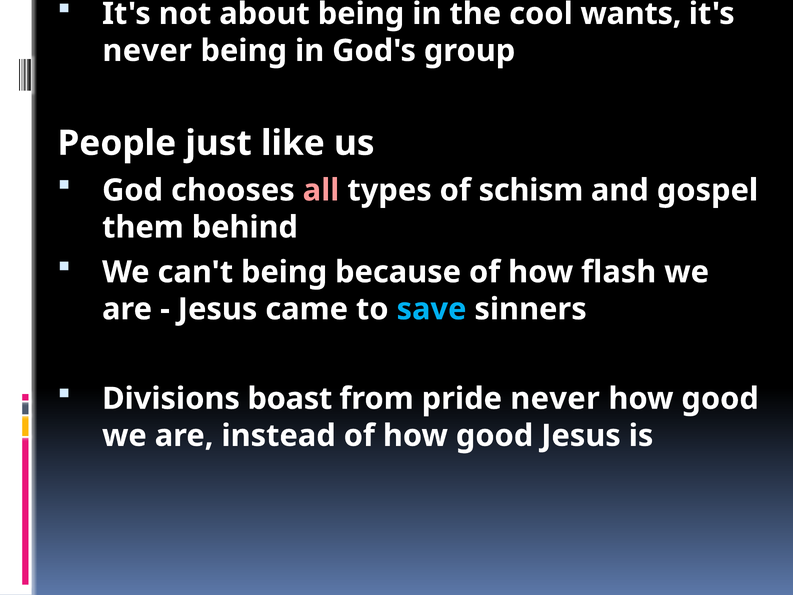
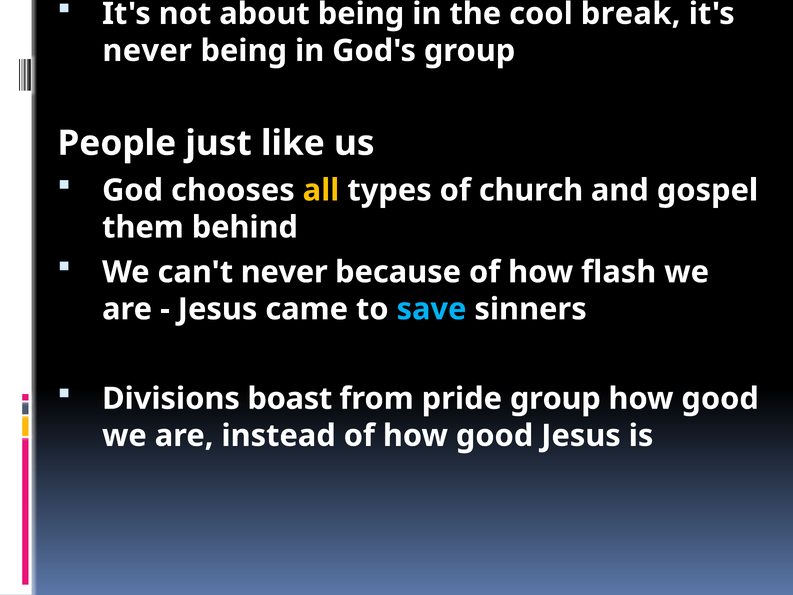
cool wants: wants -> break
all at (321, 190) colour: pink -> yellow
of schism: schism -> church
can't being: being -> never
pride never: never -> group
